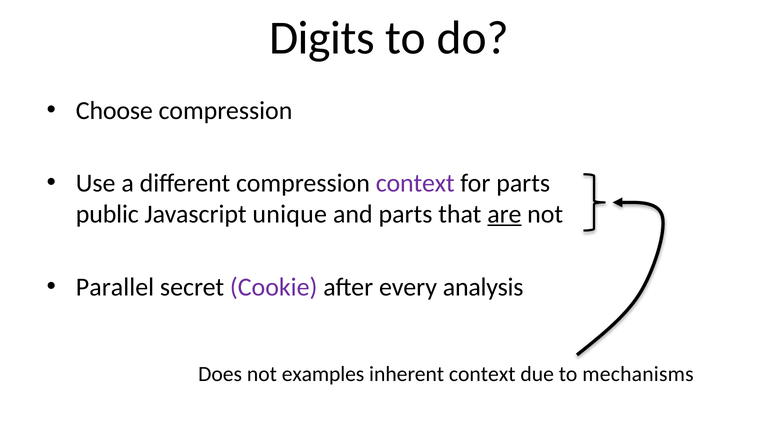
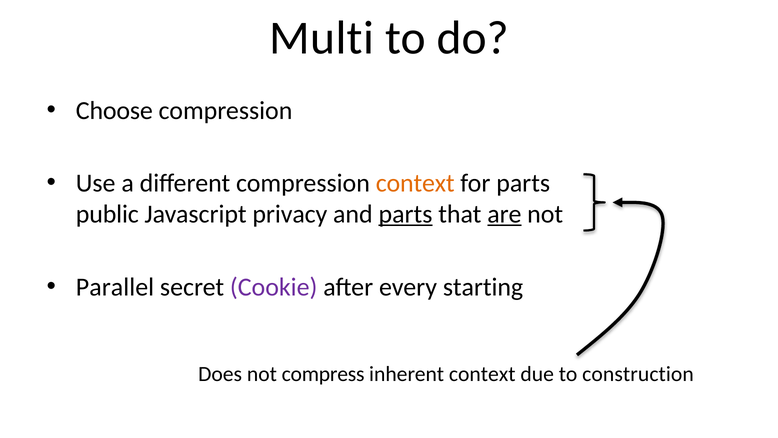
Digits: Digits -> Multi
context at (415, 183) colour: purple -> orange
unique: unique -> privacy
parts at (405, 214) underline: none -> present
analysis: analysis -> starting
examples: examples -> compress
mechanisms: mechanisms -> construction
